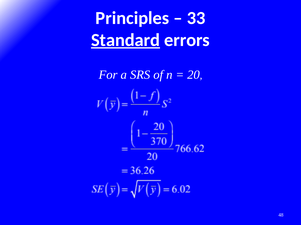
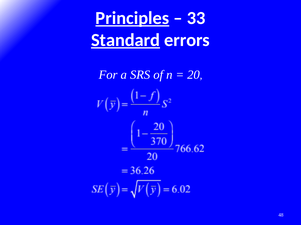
Principles underline: none -> present
